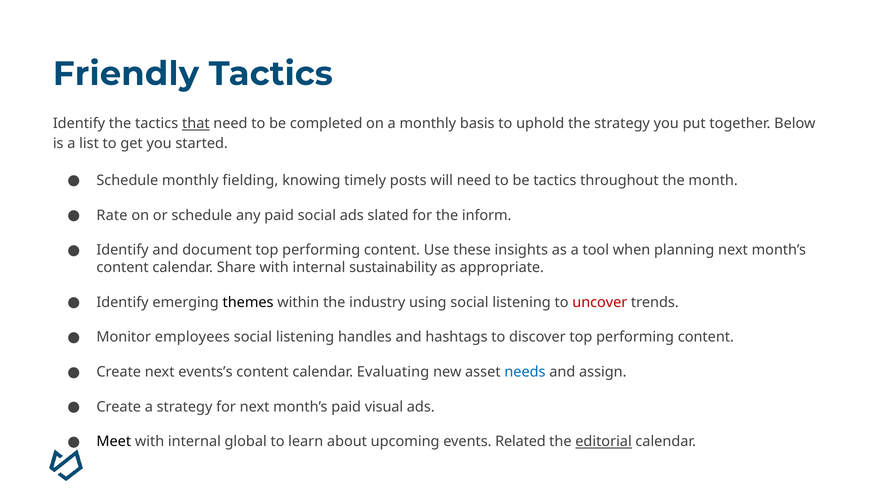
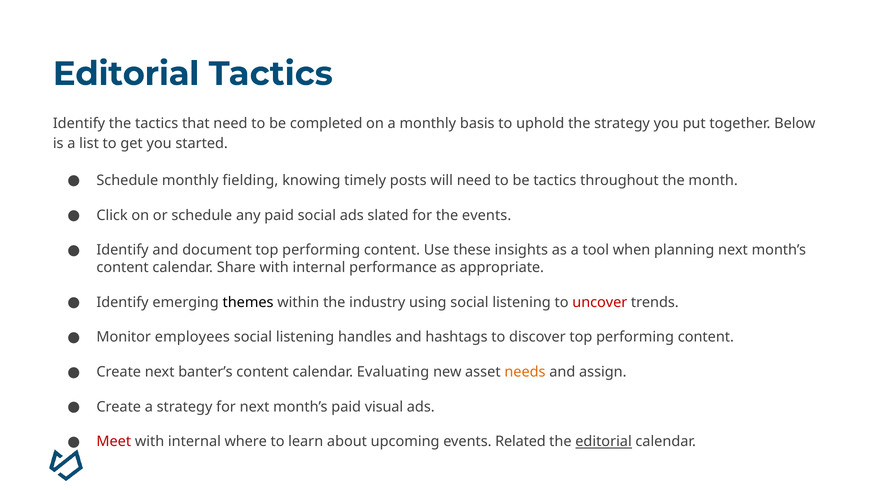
Friendly at (126, 74): Friendly -> Editorial
that underline: present -> none
Rate: Rate -> Click
the inform: inform -> events
sustainability: sustainability -> performance
events’s: events’s -> banter’s
needs colour: blue -> orange
Meet colour: black -> red
global: global -> where
